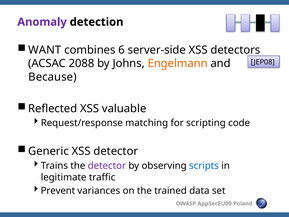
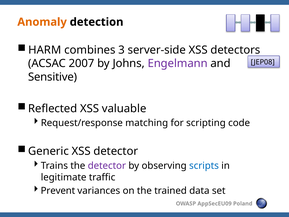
Anomaly colour: purple -> orange
WANT: WANT -> HARM
6: 6 -> 3
2088: 2088 -> 2007
Engelmann colour: orange -> purple
Because: Because -> Sensitive
